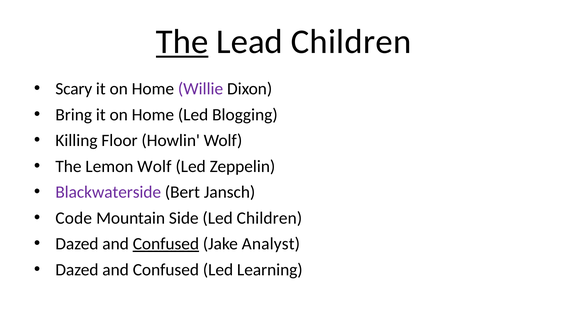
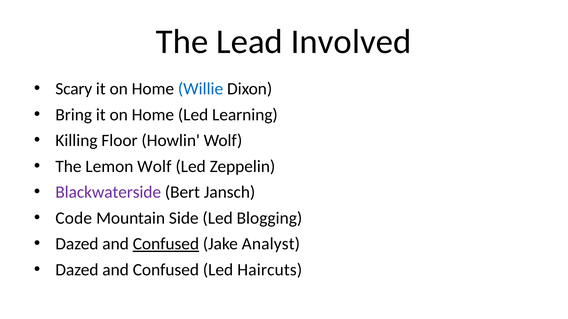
The at (182, 42) underline: present -> none
Lead Children: Children -> Involved
Willie colour: purple -> blue
Blogging: Blogging -> Learning
Led Children: Children -> Blogging
Learning: Learning -> Haircuts
